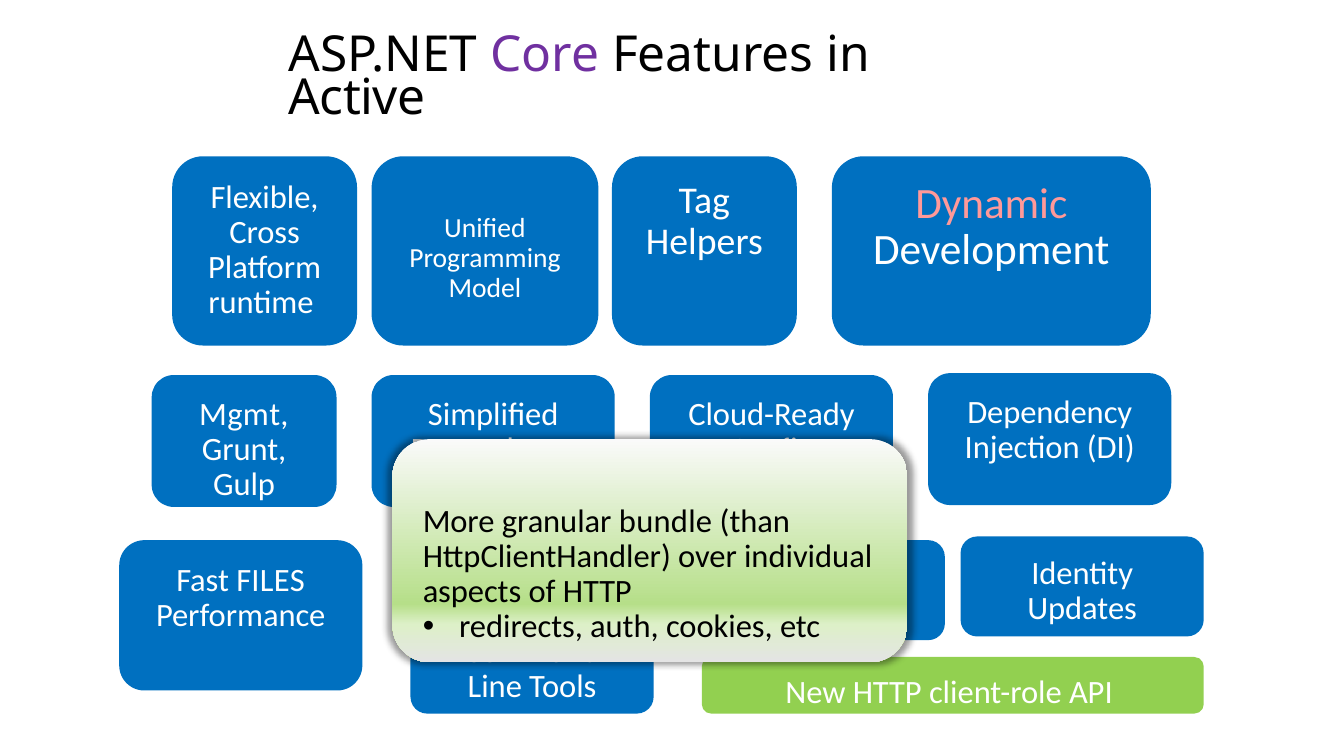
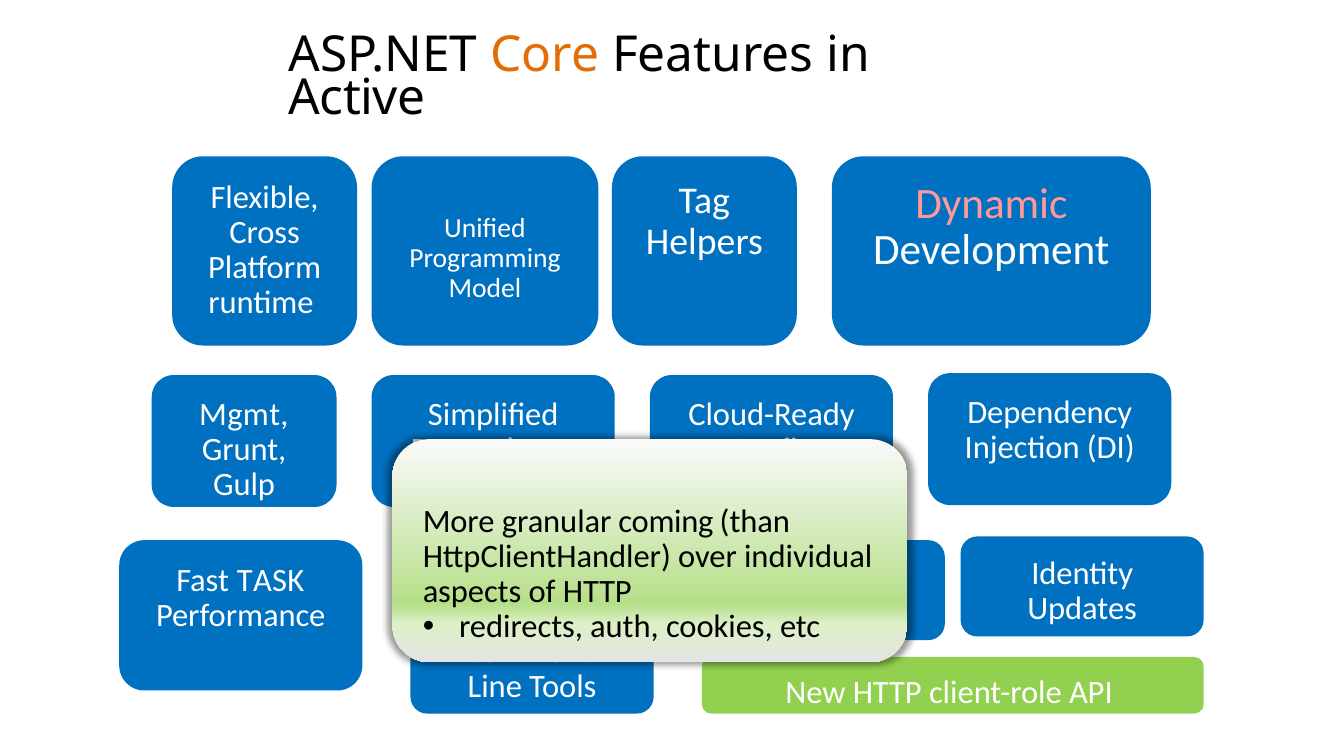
Core colour: purple -> orange
bundle: bundle -> coming
FILES: FILES -> TASK
